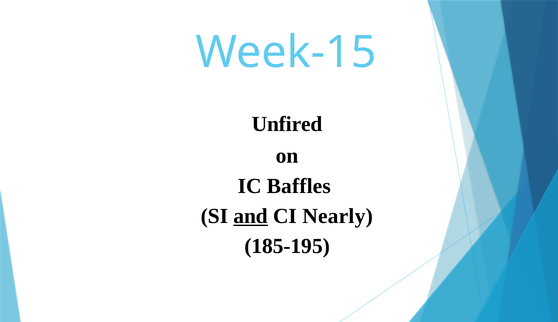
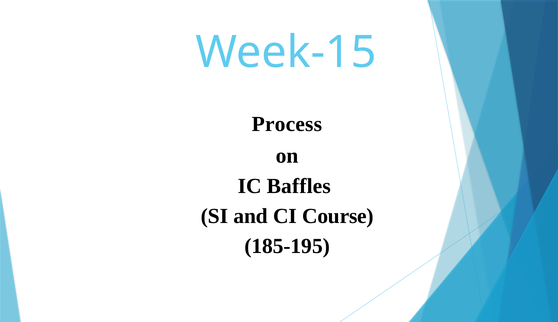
Unfired: Unfired -> Process
and underline: present -> none
Nearly: Nearly -> Course
